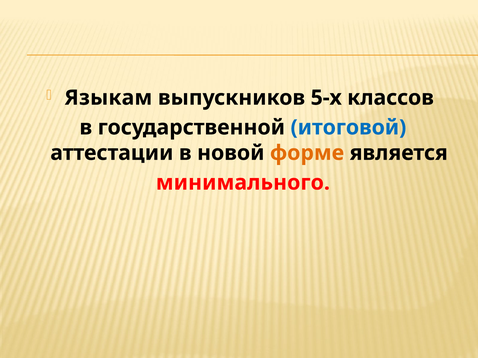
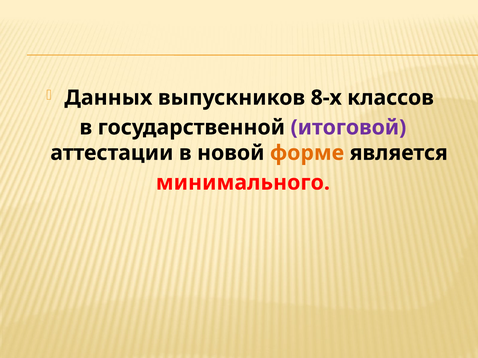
Языкам: Языкам -> Данных
5-х: 5-х -> 8-х
итоговой colour: blue -> purple
